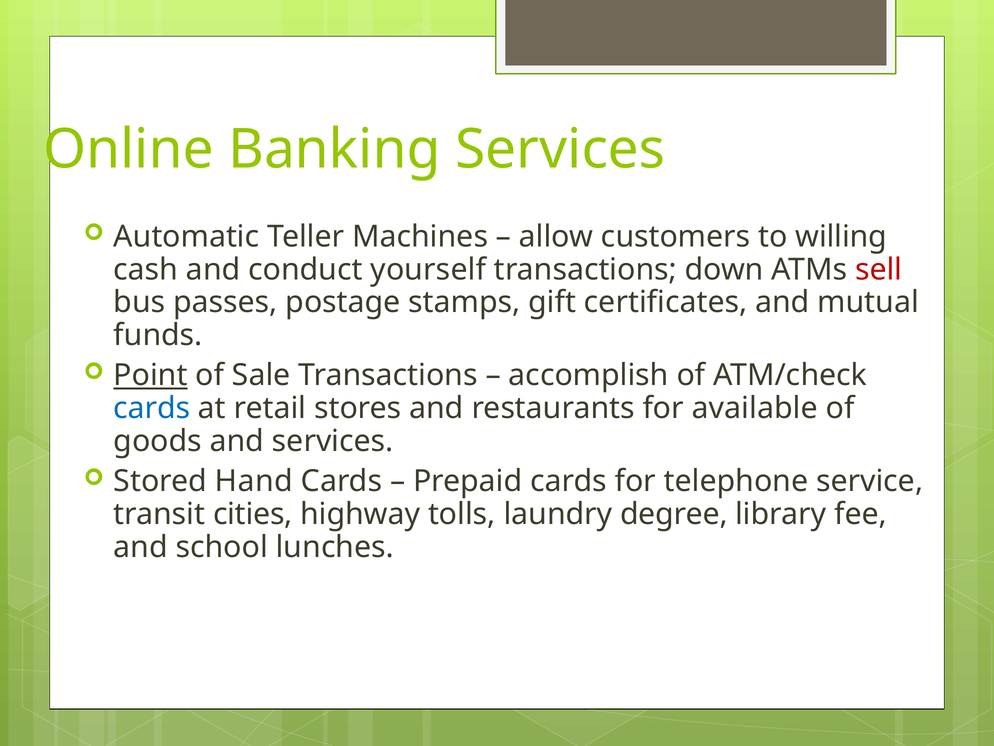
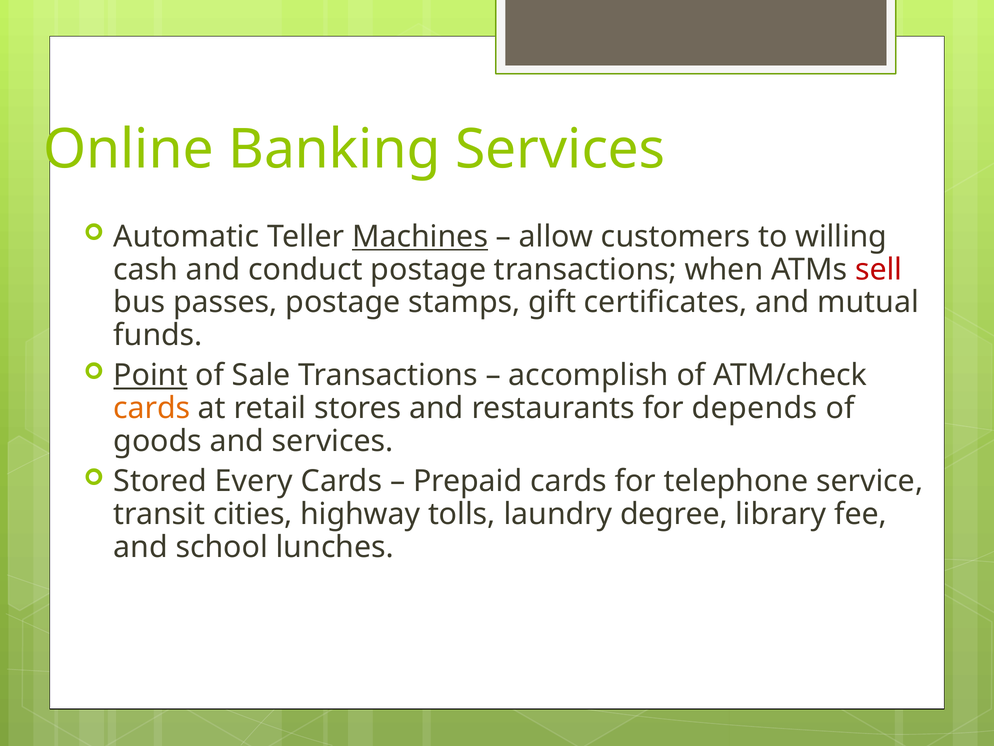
Machines underline: none -> present
conduct yourself: yourself -> postage
down: down -> when
cards at (152, 408) colour: blue -> orange
available: available -> depends
Hand: Hand -> Every
